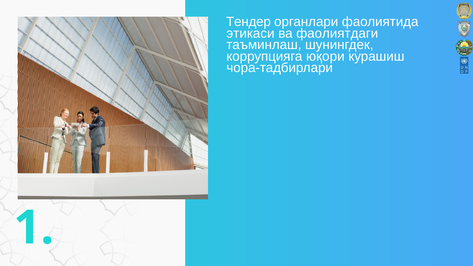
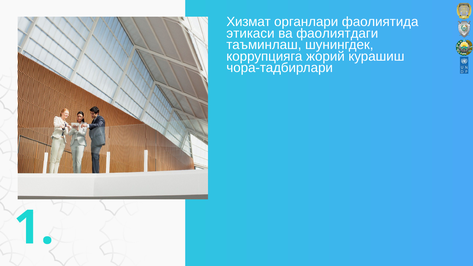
Тeндeр: Тeндeр -> Xизмат
юқори: юқори -> жорий
